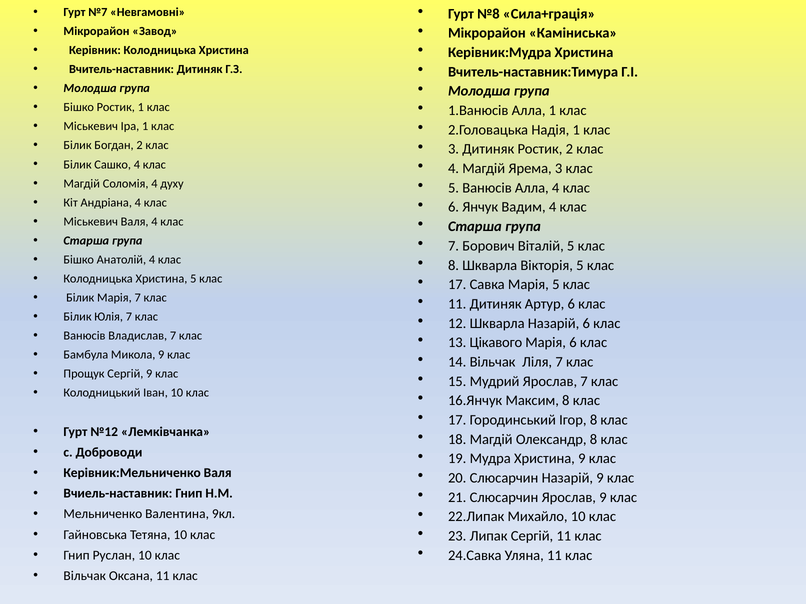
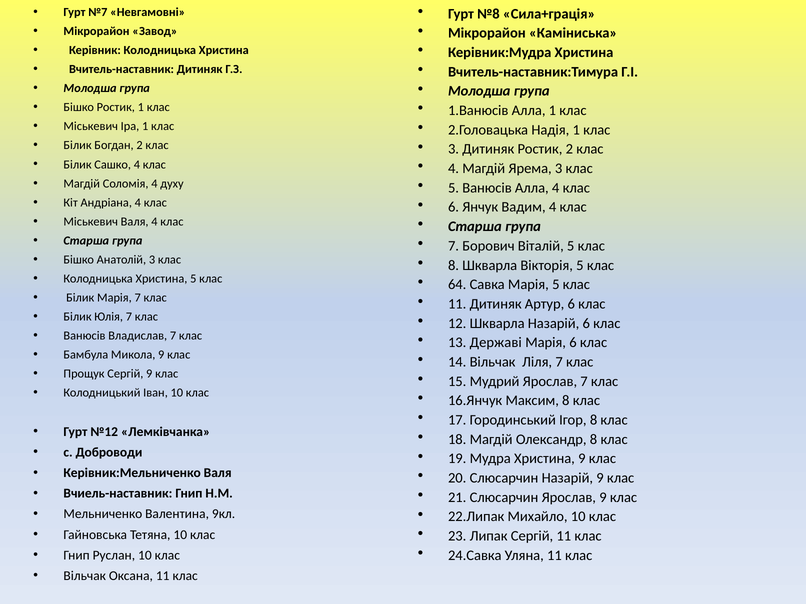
Анатолій 4: 4 -> 3
17 at (457, 285): 17 -> 64
Цікавого: Цікавого -> Державі
